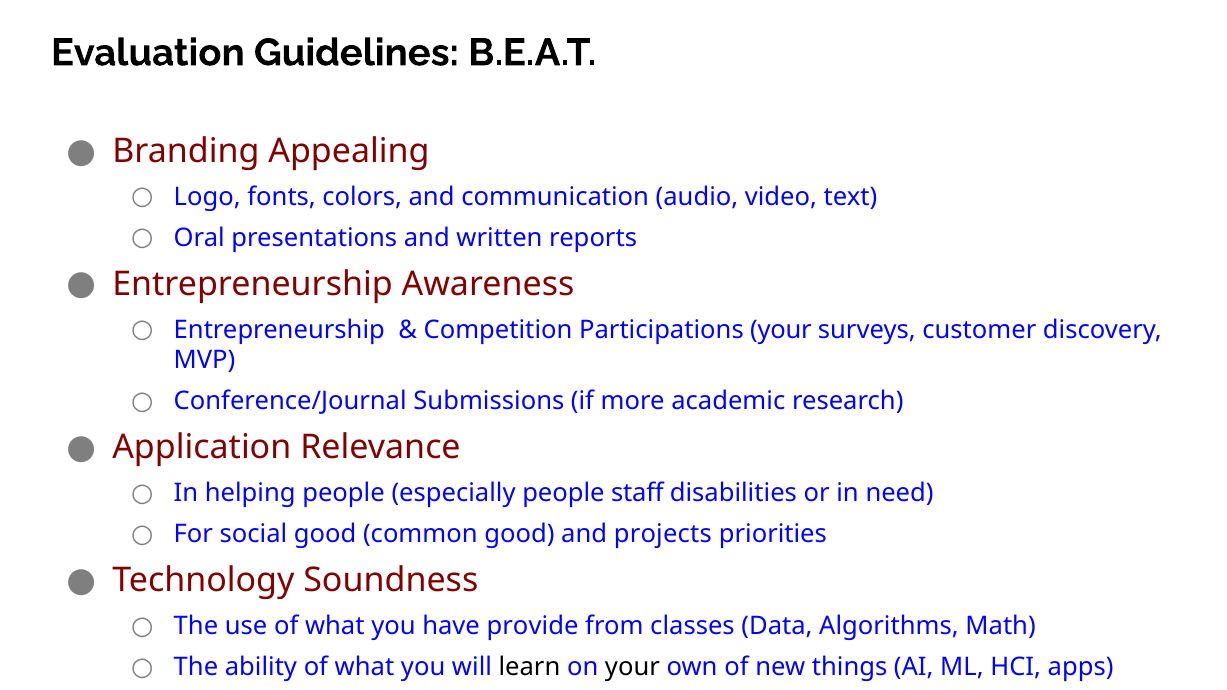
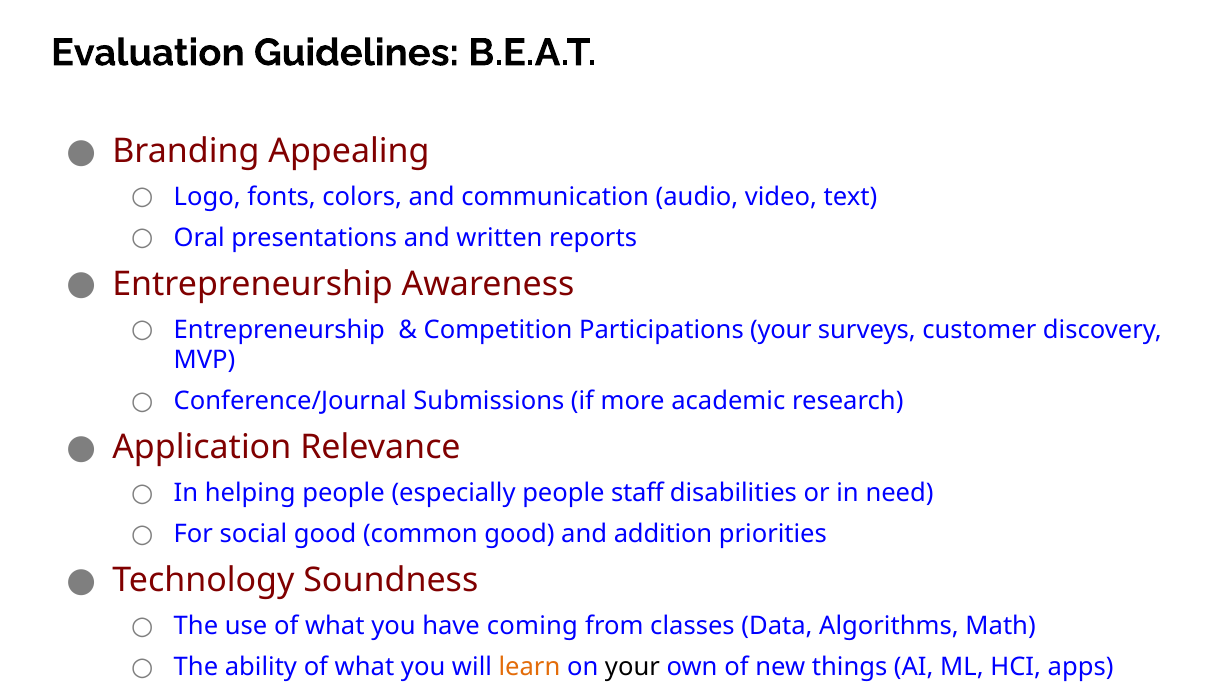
projects: projects -> addition
provide: provide -> coming
learn colour: black -> orange
